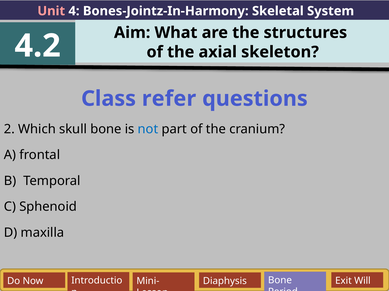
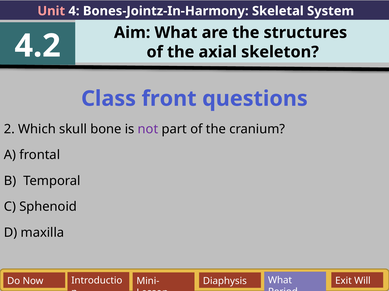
refer: refer -> front
not colour: blue -> purple
Bone at (280, 281): Bone -> What
